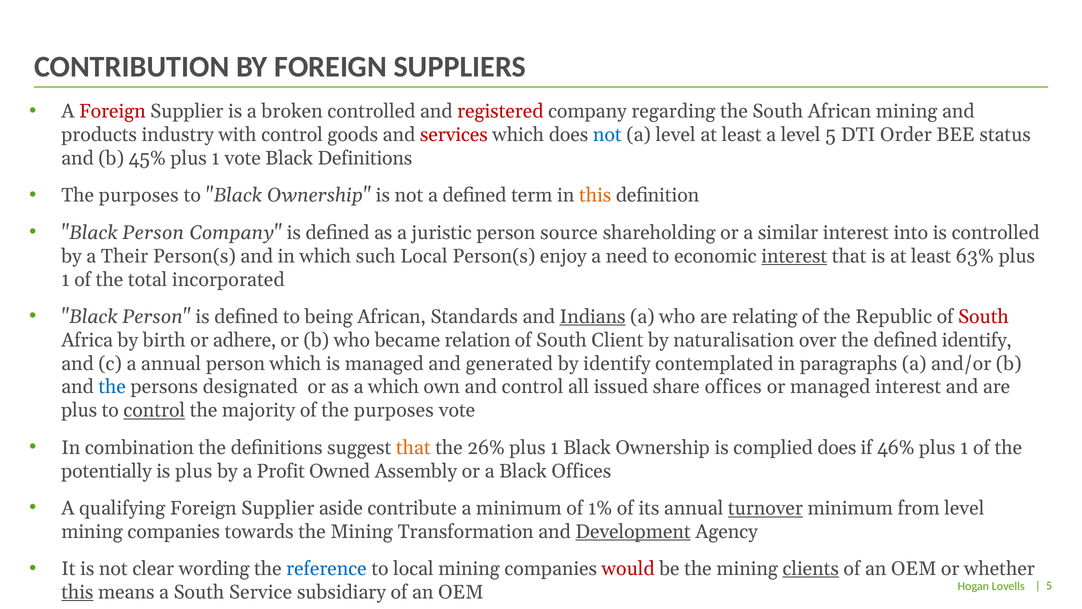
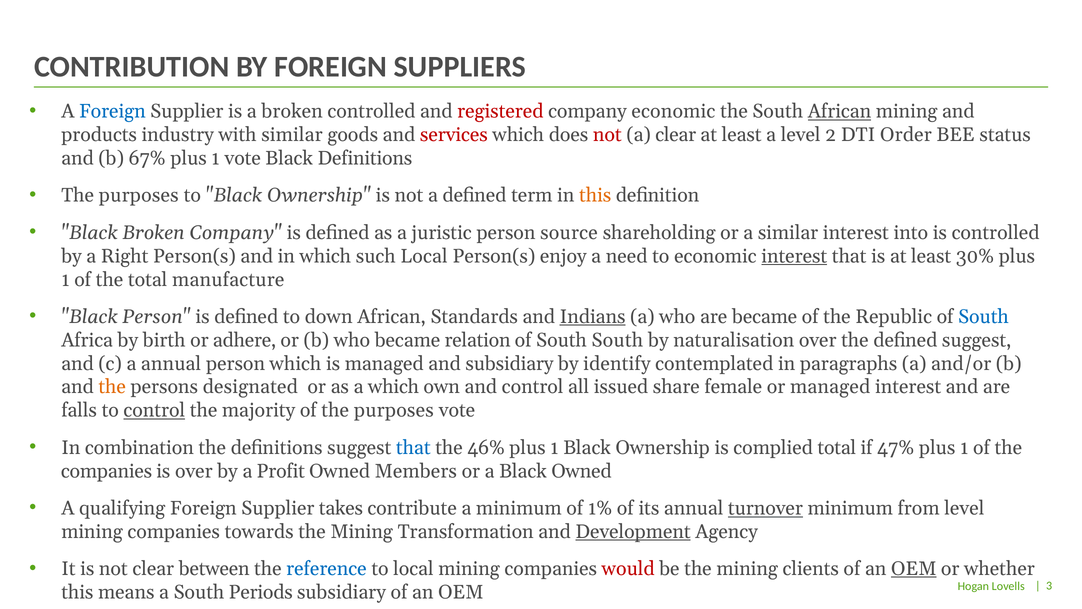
Foreign at (112, 111) colour: red -> blue
company regarding: regarding -> economic
African at (840, 111) underline: none -> present
with control: control -> similar
not at (607, 135) colour: blue -> red
level at (676, 135): level -> clear
level 5: 5 -> 2
45%: 45% -> 67%
Person at (153, 232): Person -> Broken
Their: Their -> Right
63%: 63% -> 30%
incorporated: incorporated -> manufacture
being: being -> down
are relating: relating -> became
South at (983, 316) colour: red -> blue
South Client: Client -> South
defined identify: identify -> suggest
and generated: generated -> subsidiary
the at (112, 387) colour: blue -> orange
share offices: offices -> female
plus at (79, 410): plus -> falls
that at (413, 447) colour: orange -> blue
26%: 26% -> 46%
complied does: does -> total
46%: 46% -> 47%
potentially at (107, 471): potentially -> companies
is plus: plus -> over
Assembly: Assembly -> Members
Black Offices: Offices -> Owned
aside: aside -> takes
wording: wording -> between
clients underline: present -> none
OEM at (914, 568) underline: none -> present
5 at (1049, 585): 5 -> 3
this at (77, 592) underline: present -> none
Service: Service -> Periods
